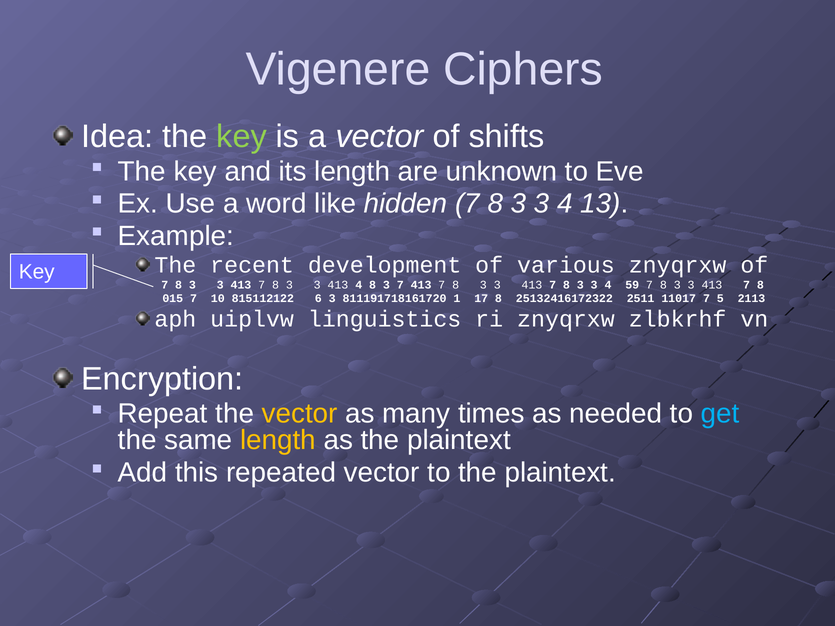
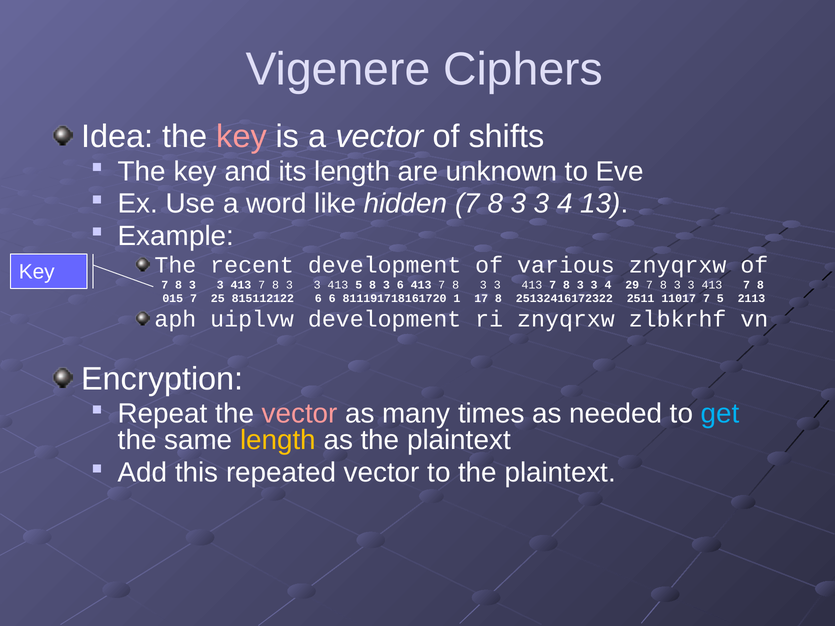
key at (242, 137) colour: light green -> pink
413 4: 4 -> 5
3 7: 7 -> 6
59: 59 -> 29
10: 10 -> 25
6 3: 3 -> 6
uiplvw linguistics: linguistics -> development
vector at (300, 414) colour: yellow -> pink
